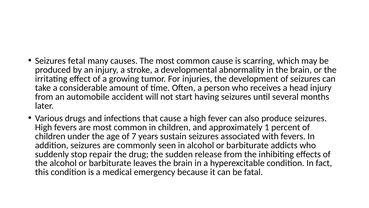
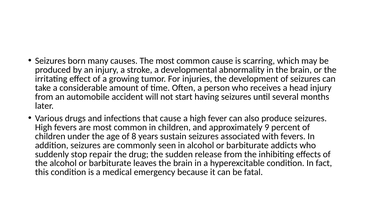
fetal: fetal -> born
1: 1 -> 9
7: 7 -> 8
